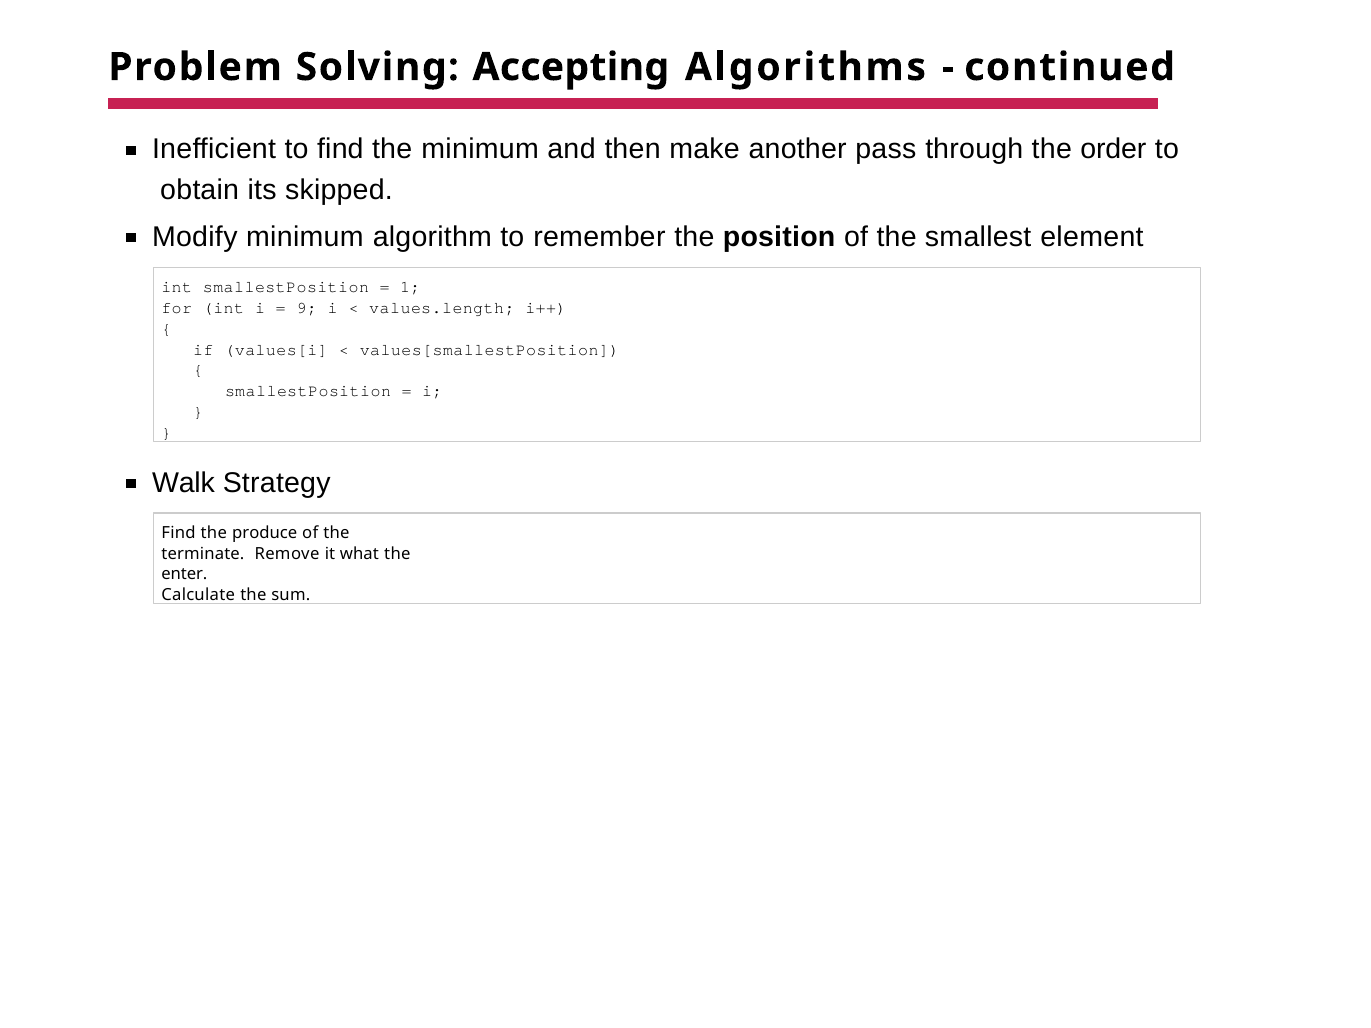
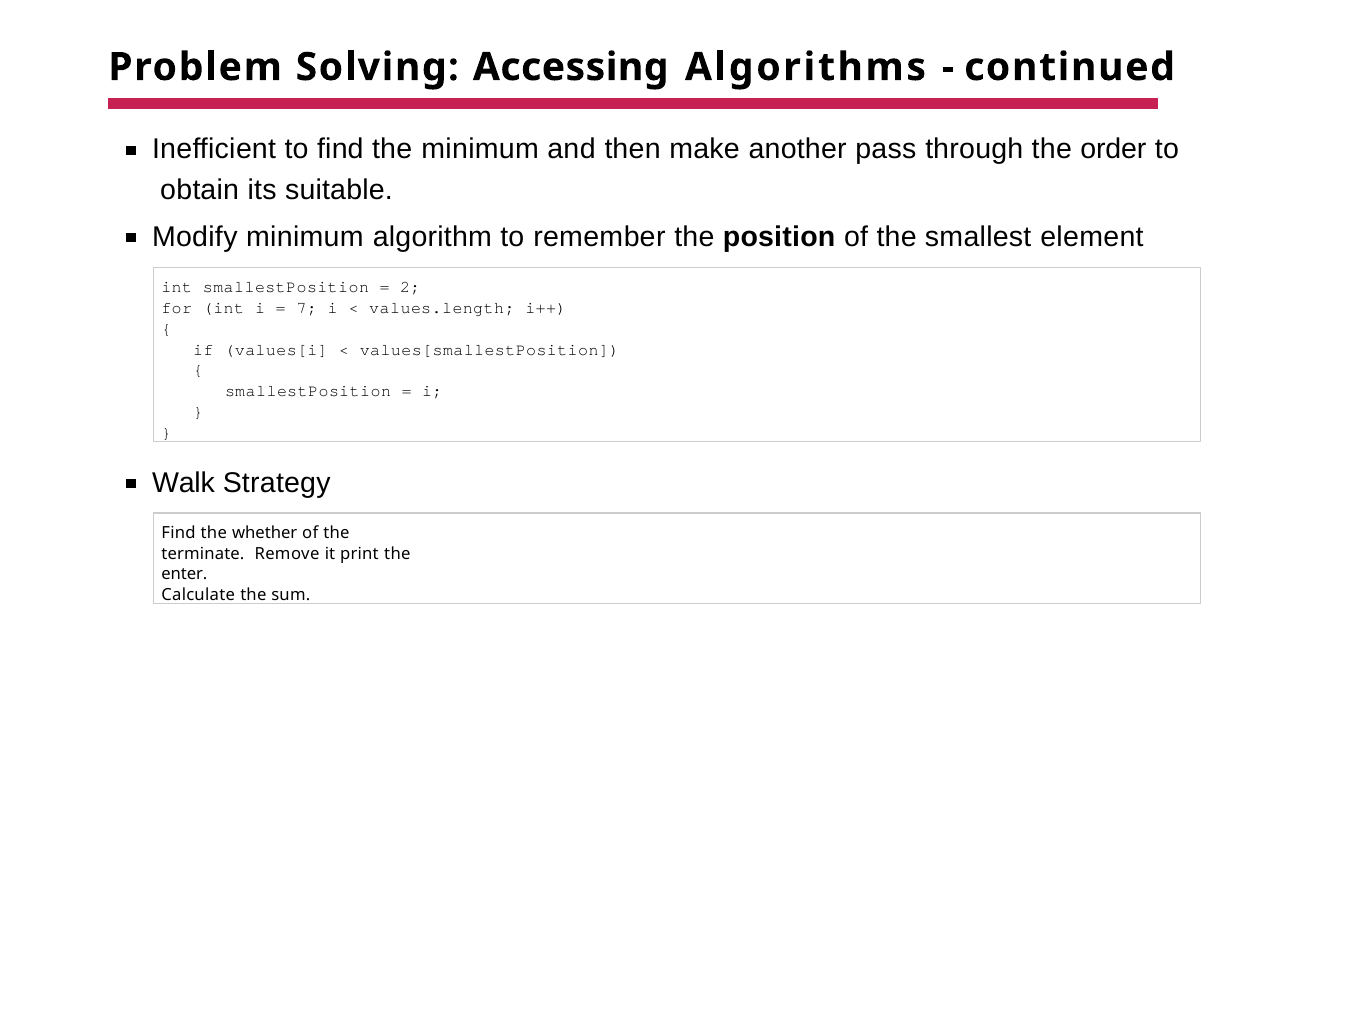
Accepting: Accepting -> Accessing
skipped: skipped -> suitable
1: 1 -> 2
9: 9 -> 7
produce: produce -> whether
what: what -> print
